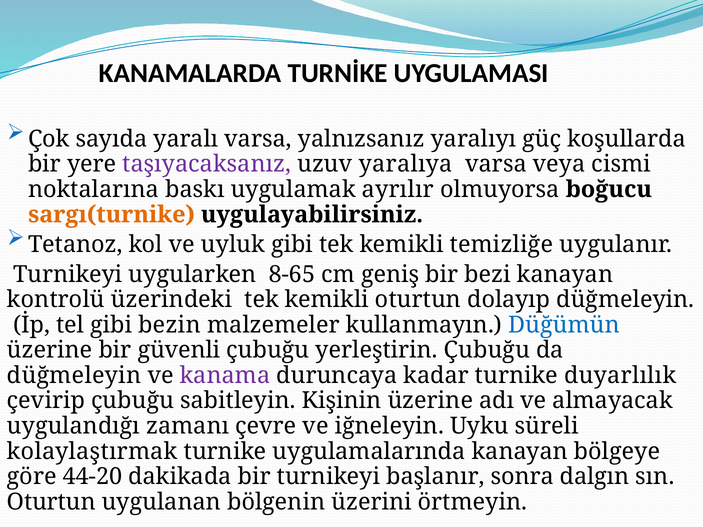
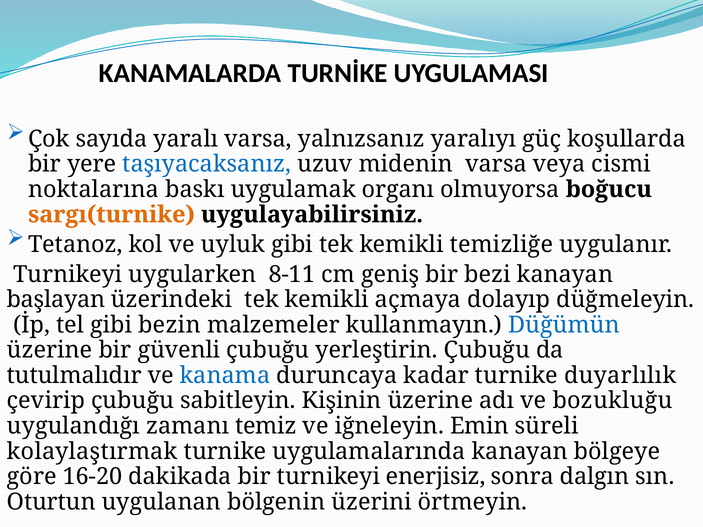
taşıyacaksanız colour: purple -> blue
yaralıya: yaralıya -> midenin
ayrılır: ayrılır -> organı
8-65: 8-65 -> 8-11
kontrolü: kontrolü -> başlayan
kemikli oturtun: oturtun -> açmaya
düğmeleyin at (74, 376): düğmeleyin -> tutulmalıdır
kanama colour: purple -> blue
almayacak: almayacak -> bozukluğu
çevre: çevre -> temiz
Uyku: Uyku -> Emin
44-20: 44-20 -> 16-20
başlanır: başlanır -> enerjisiz
